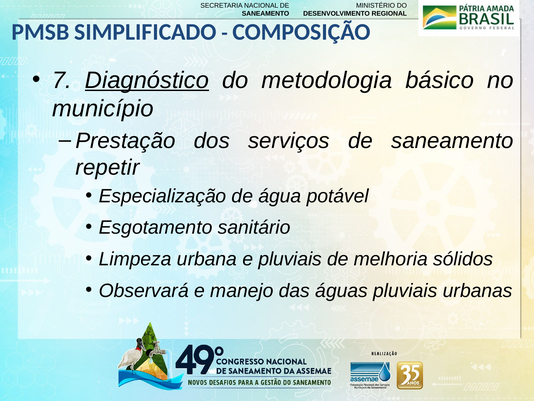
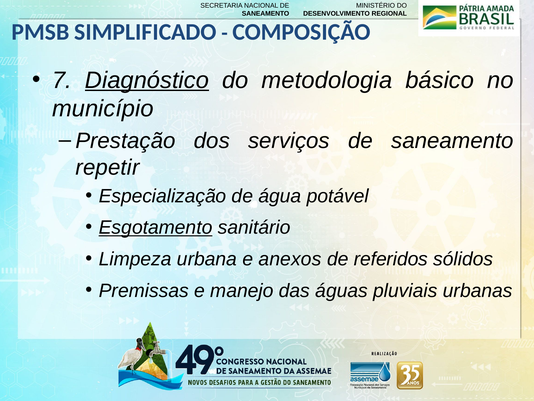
Esgotamento underline: none -> present
e pluviais: pluviais -> anexos
melhoria: melhoria -> referidos
Observará: Observará -> Premissas
